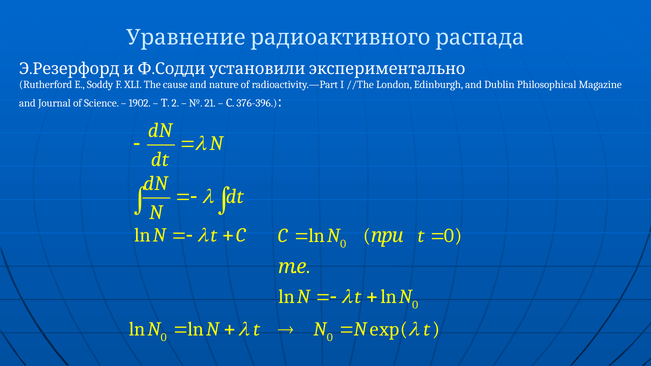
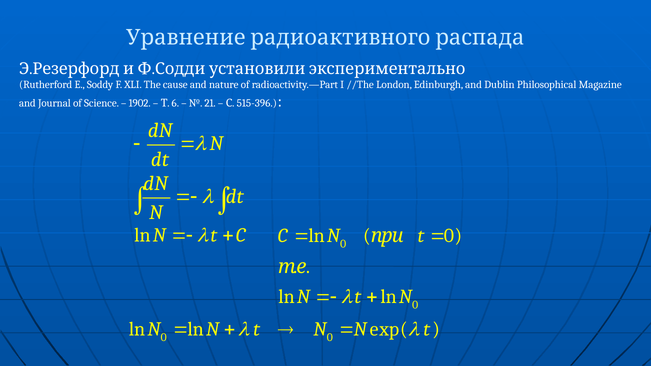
2: 2 -> 6
376-396: 376-396 -> 515-396
